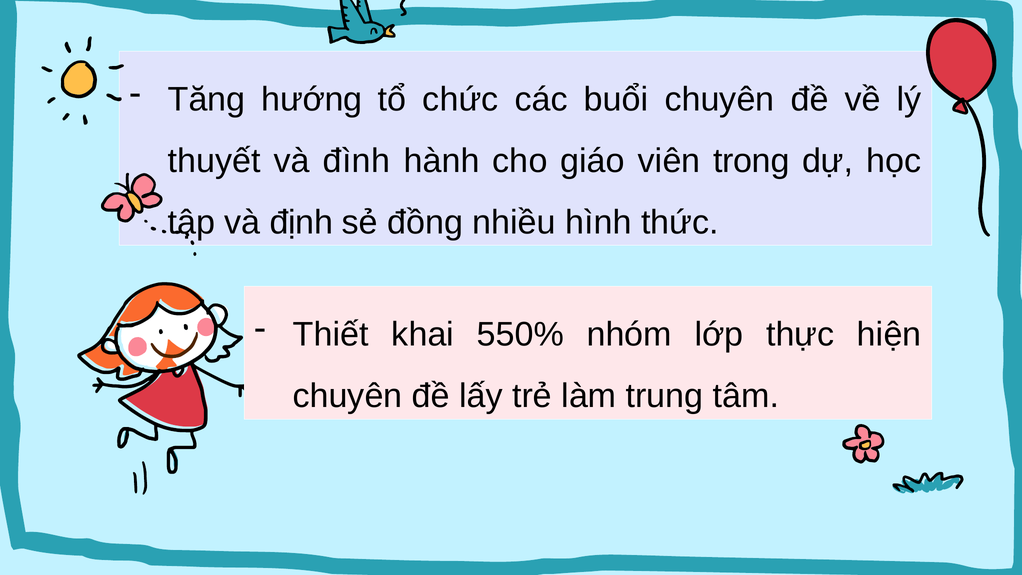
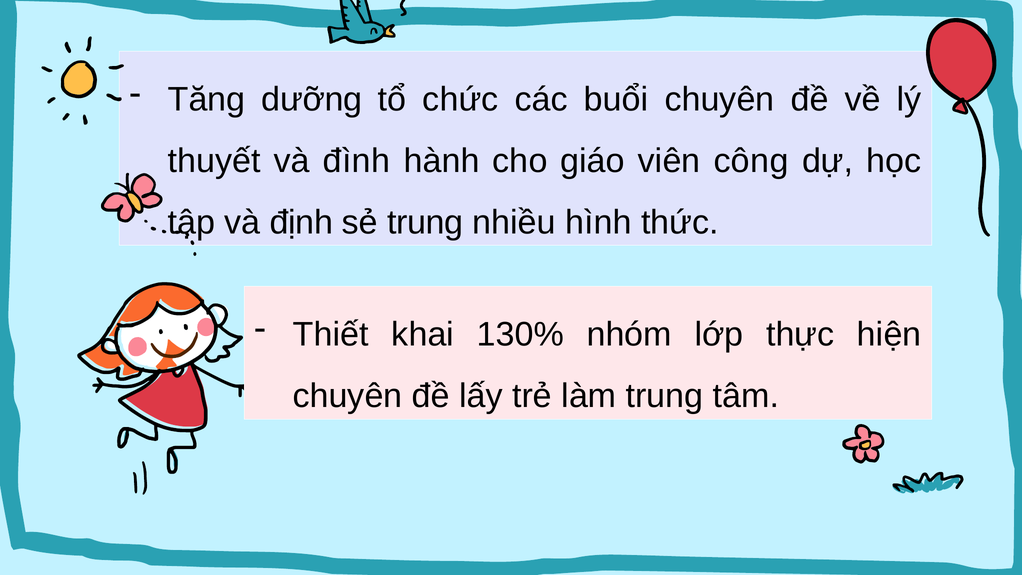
hướng: hướng -> dưỡng
trong: trong -> công
sẻ đồng: đồng -> trung
550%: 550% -> 130%
